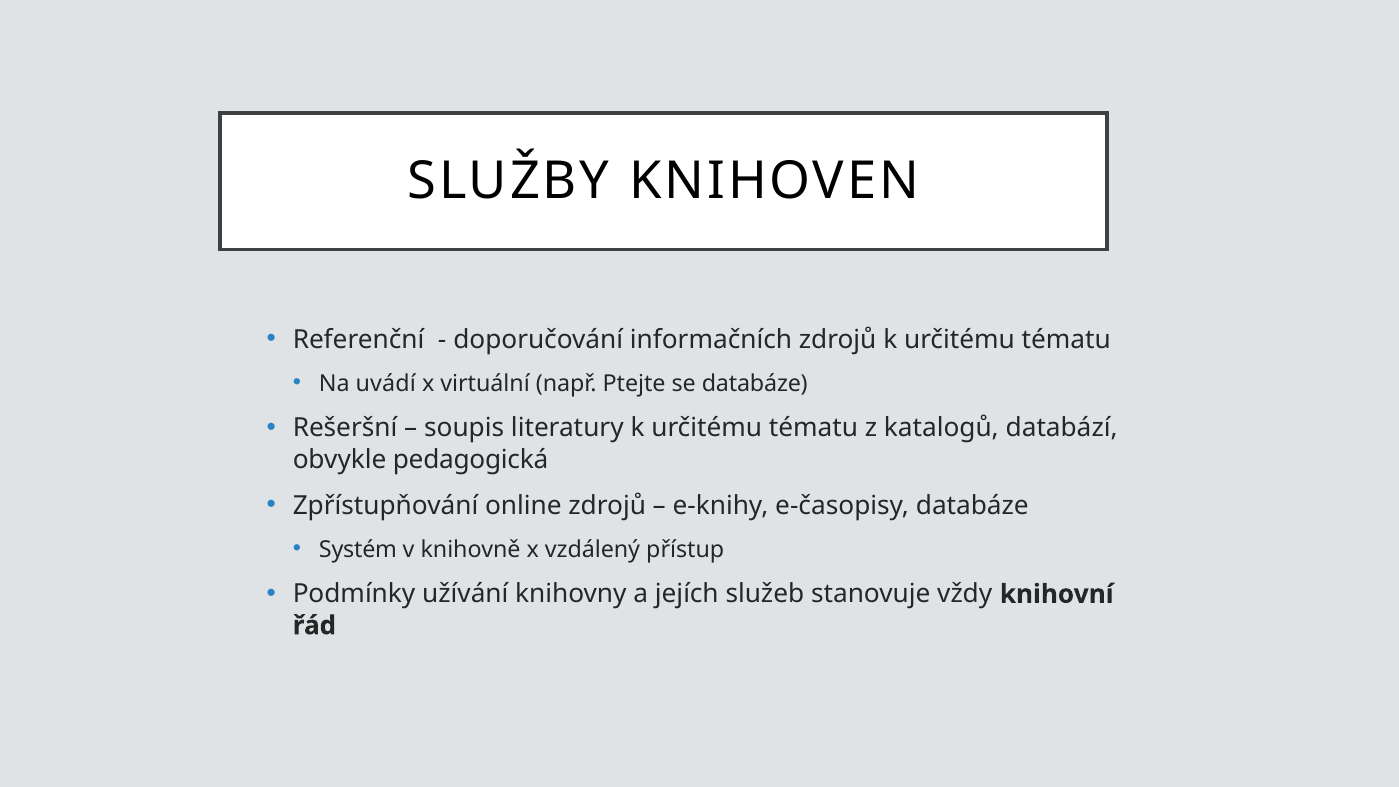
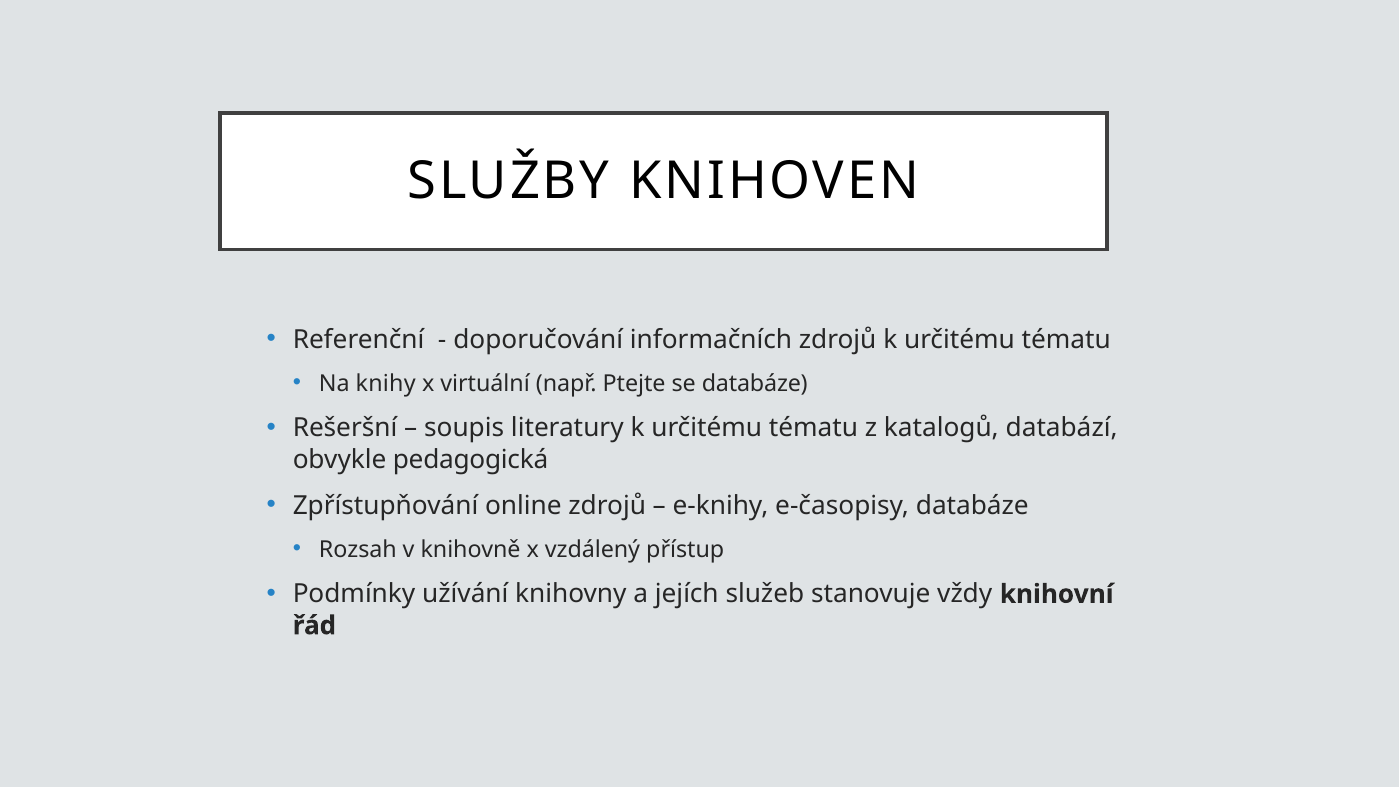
uvádí: uvádí -> knihy
Systém: Systém -> Rozsah
